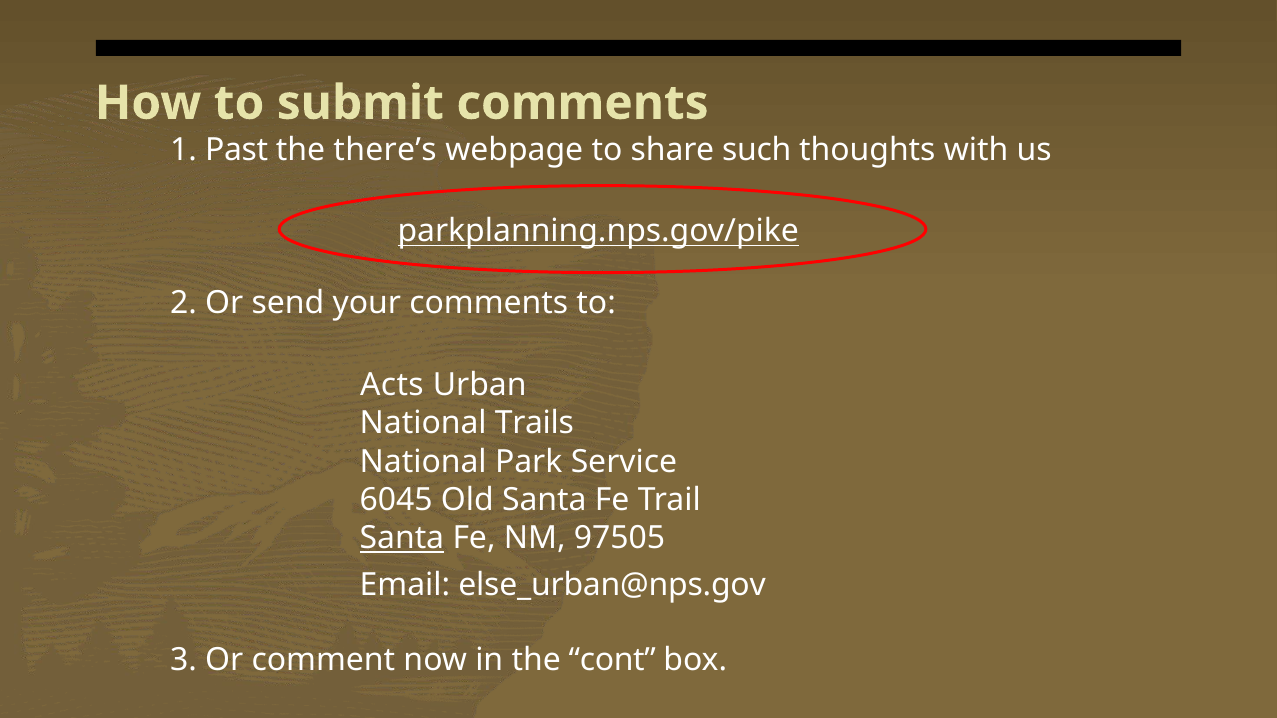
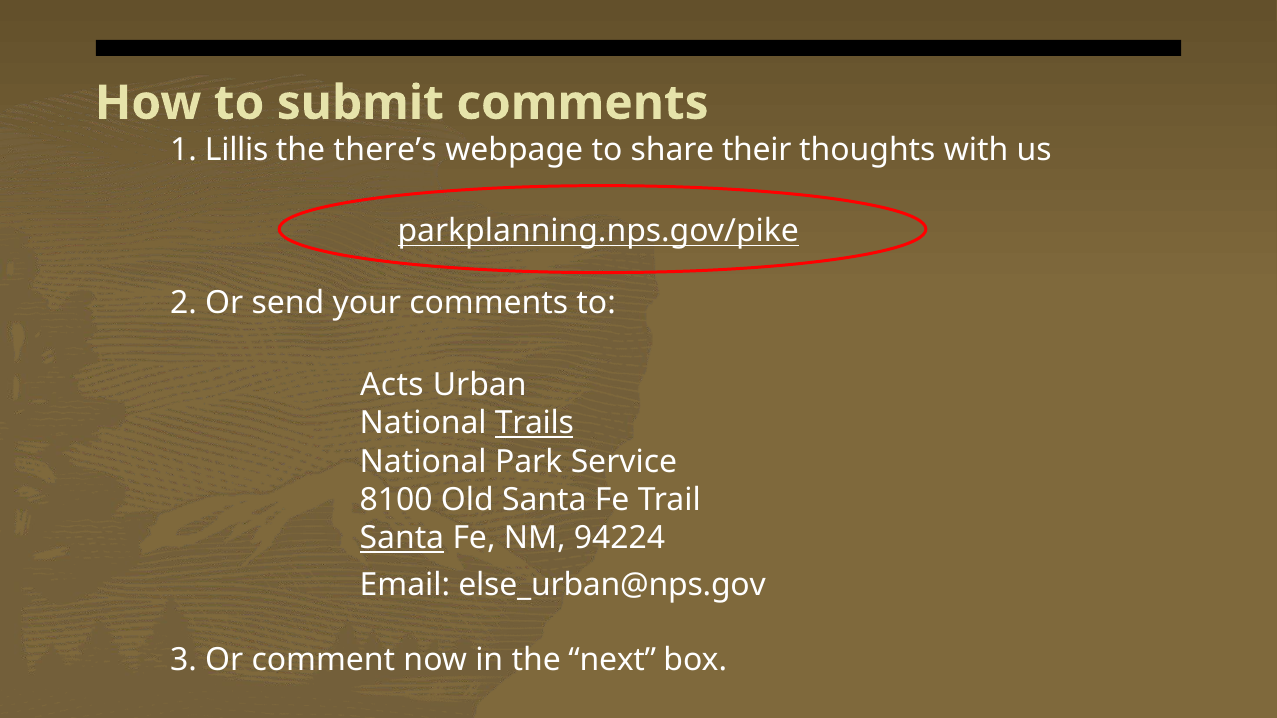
Past: Past -> Lillis
such: such -> their
Trails underline: none -> present
6045: 6045 -> 8100
97505: 97505 -> 94224
cont: cont -> next
